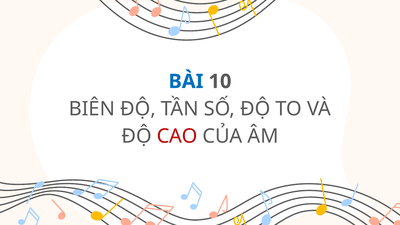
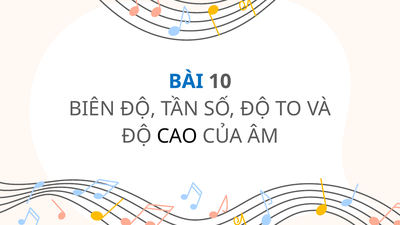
CAO colour: red -> black
